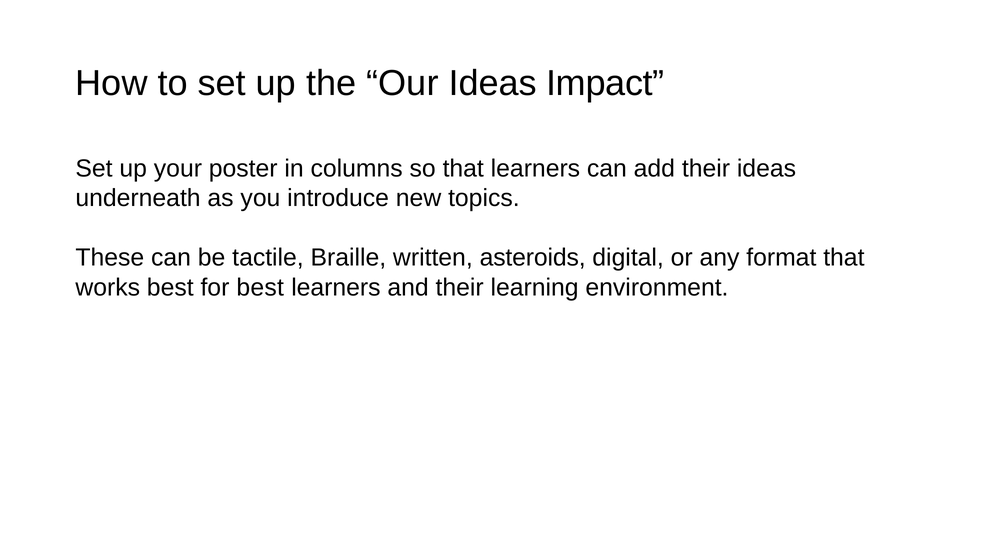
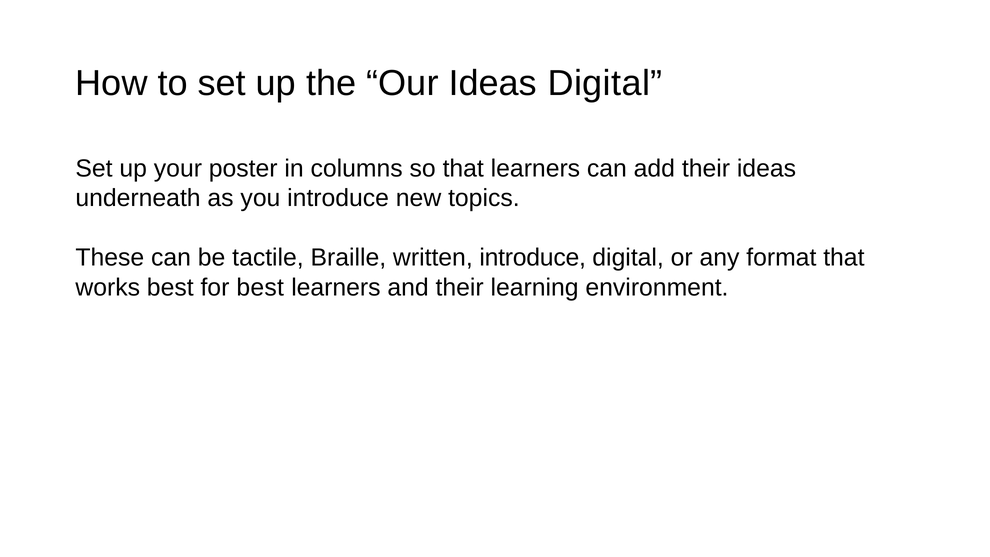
Ideas Impact: Impact -> Digital
written asteroids: asteroids -> introduce
